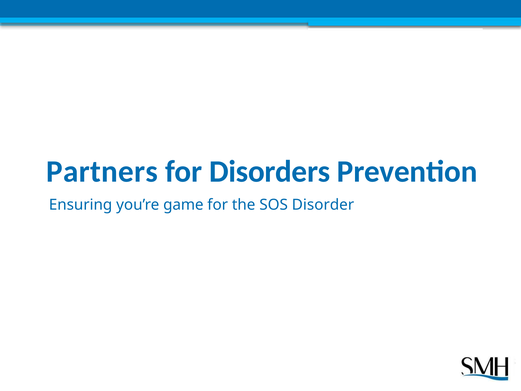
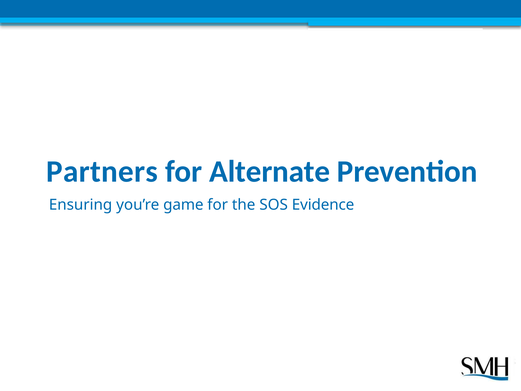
Disorders: Disorders -> Alternate
Disorder: Disorder -> Evidence
